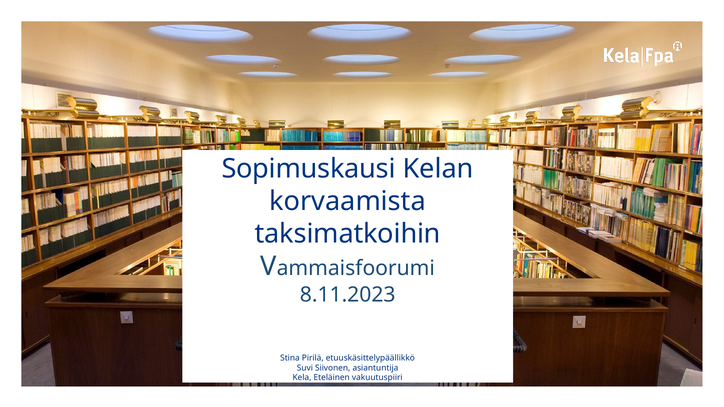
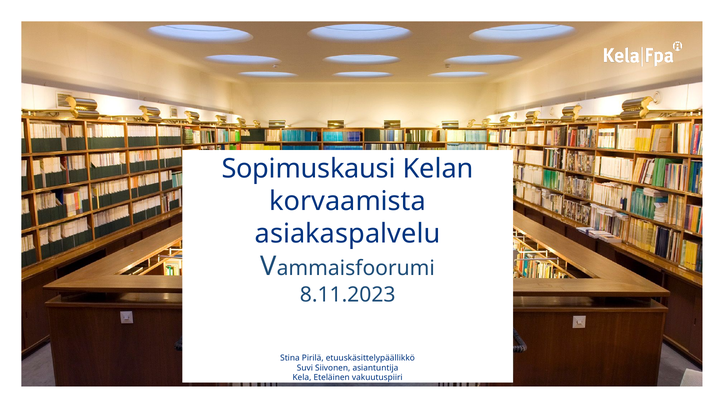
taksimatkoihin: taksimatkoihin -> asiakaspalvelu
